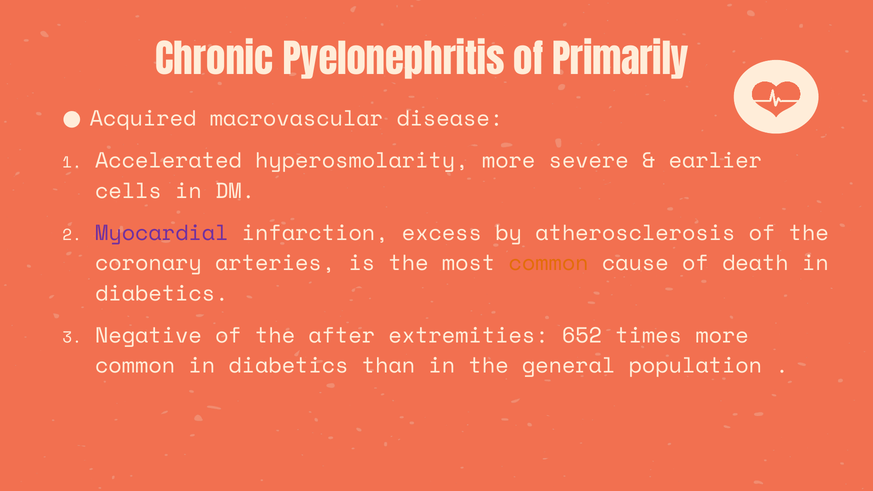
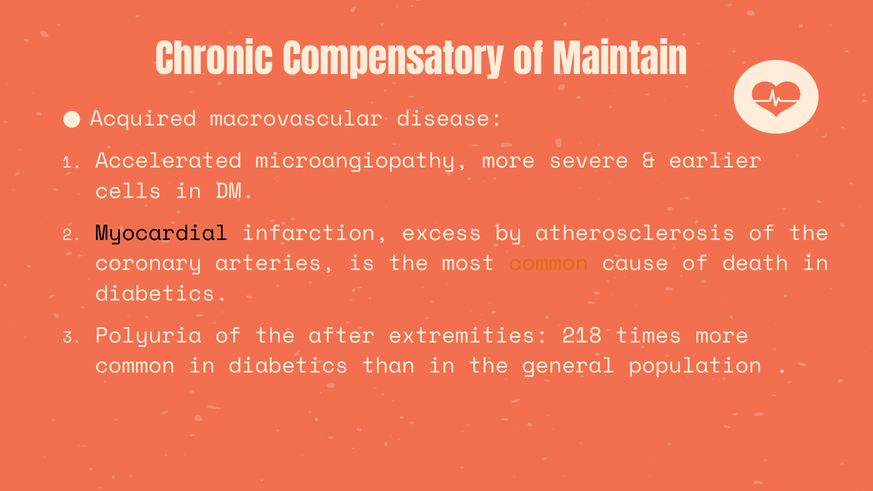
Pyelonephritis: Pyelonephritis -> Compensatory
Primarily: Primarily -> Maintain
hyperosmolarity: hyperosmolarity -> microangiopathy
Myocardial colour: purple -> black
Negative: Negative -> Polyuria
652: 652 -> 218
